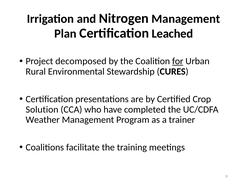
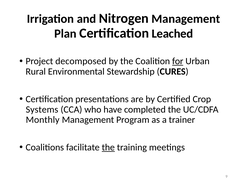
Solution: Solution -> Systems
Weather: Weather -> Monthly
the at (108, 148) underline: none -> present
